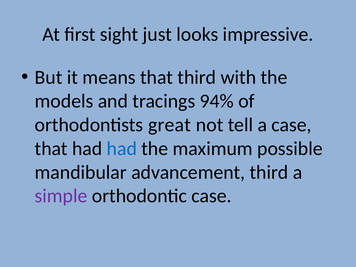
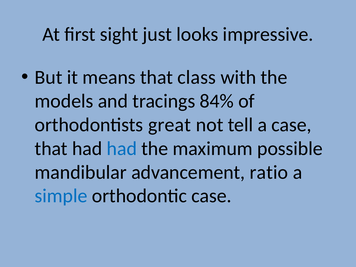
that third: third -> class
94%: 94% -> 84%
advancement third: third -> ratio
simple colour: purple -> blue
